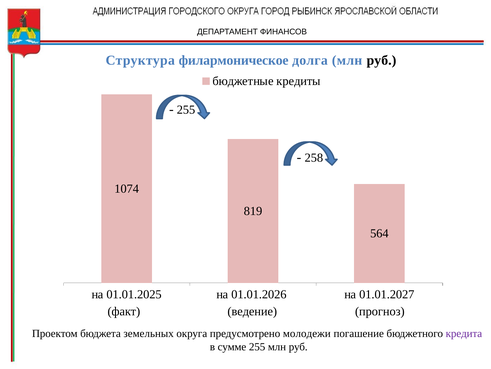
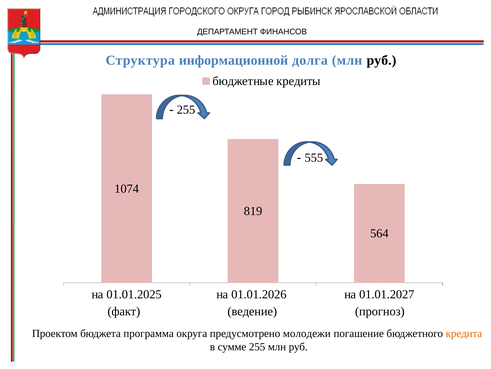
филармоническое: филармоническое -> информационной
258: 258 -> 555
земельных: земельных -> программа
кредита colour: purple -> orange
